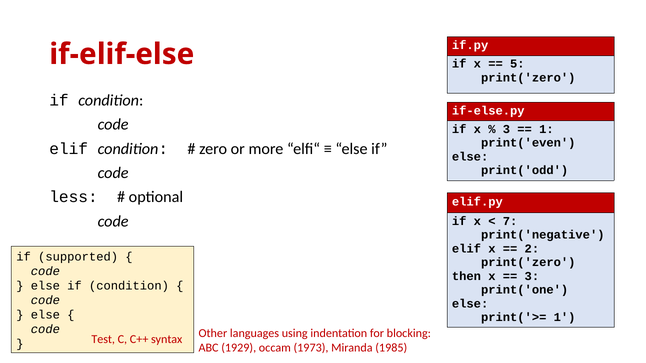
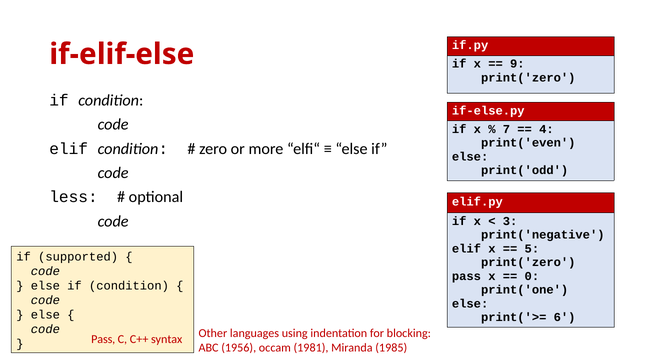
5: 5 -> 9
3 at (506, 129): 3 -> 7
1 at (546, 129): 1 -> 4
7: 7 -> 3
2: 2 -> 5
then at (466, 276): then -> pass
3 at (532, 276): 3 -> 0
print('>= 1: 1 -> 6
Test at (103, 340): Test -> Pass
1929: 1929 -> 1956
1973: 1973 -> 1981
